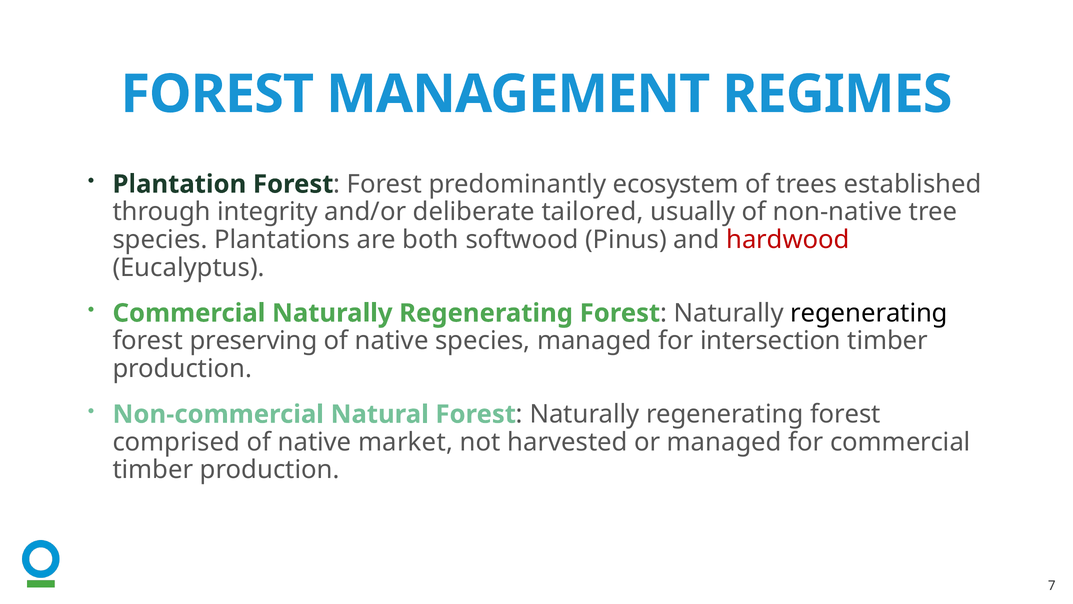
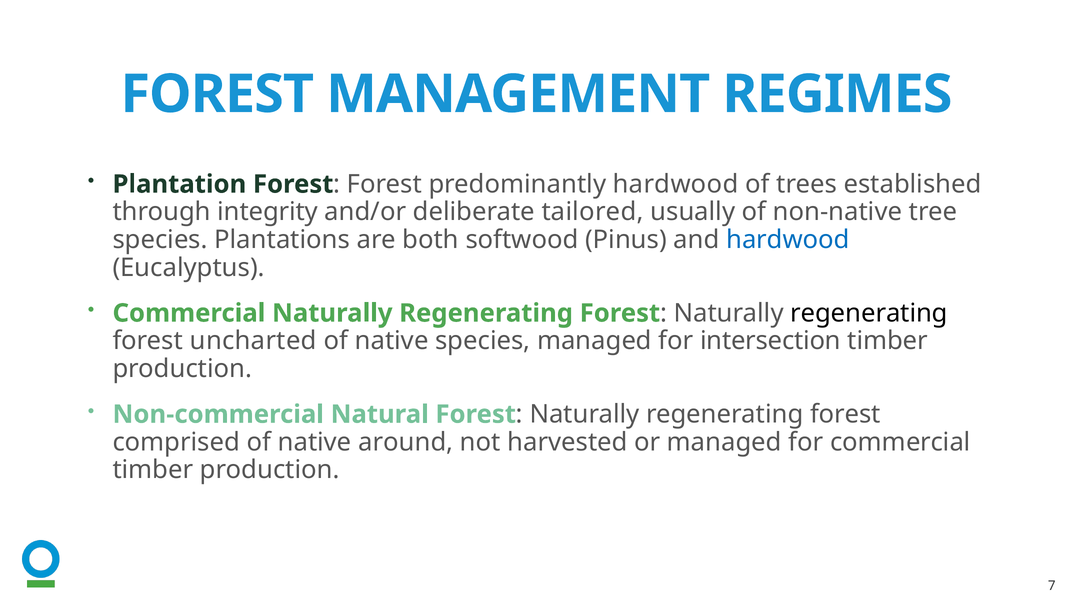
predominantly ecosystem: ecosystem -> hardwood
hardwood at (788, 240) colour: red -> blue
preserving: preserving -> uncharted
market: market -> around
